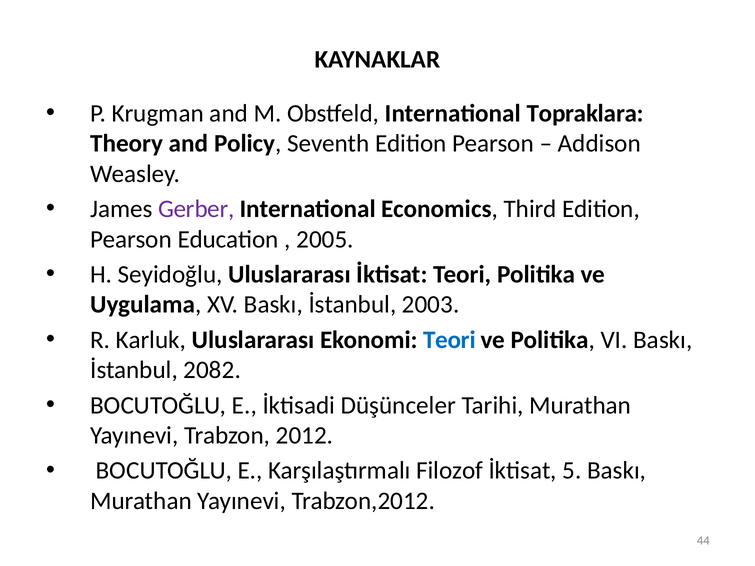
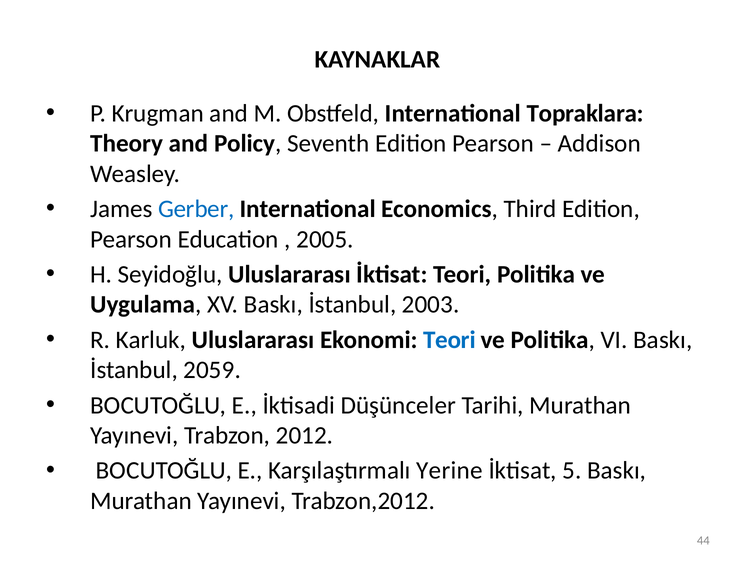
Gerber colour: purple -> blue
2082: 2082 -> 2059
Filozof: Filozof -> Yerine
